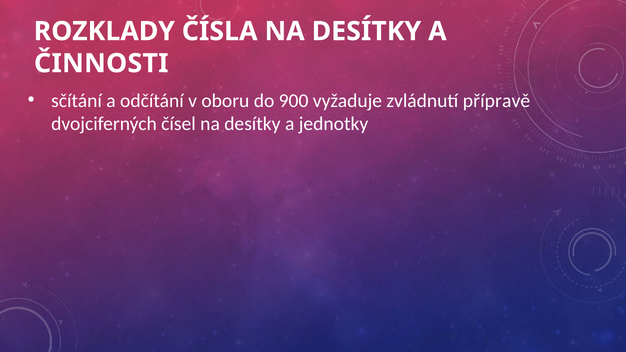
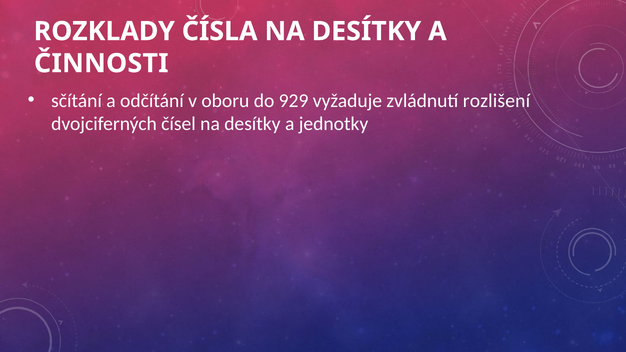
900: 900 -> 929
přípravě: přípravě -> rozlišení
